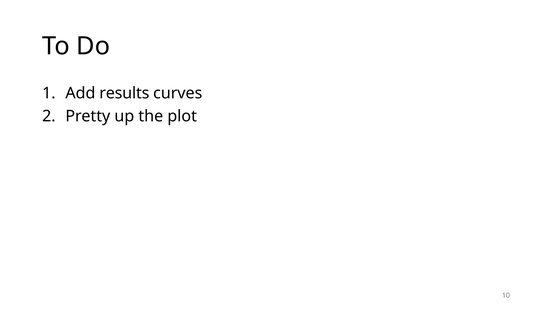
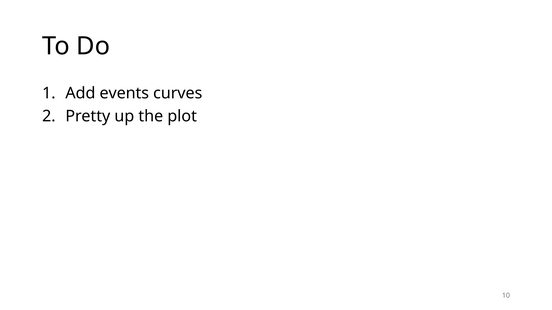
results: results -> events
